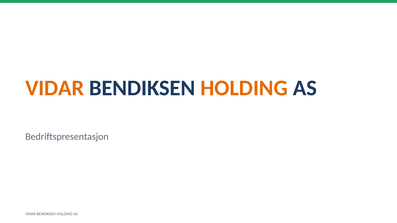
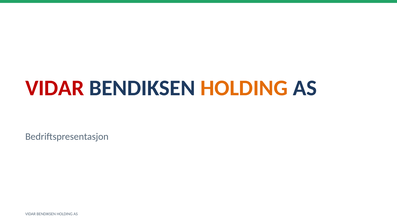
VIDAR at (55, 88) colour: orange -> red
